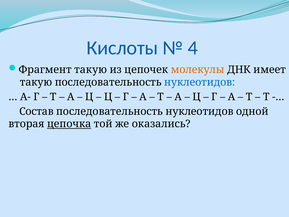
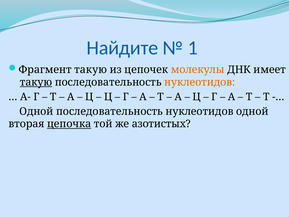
Кислоты: Кислоты -> Найдите
4: 4 -> 1
такую at (36, 82) underline: none -> present
нуклеотидов at (200, 82) colour: blue -> orange
Состав at (36, 111): Состав -> Одной
оказались: оказались -> азотистых
